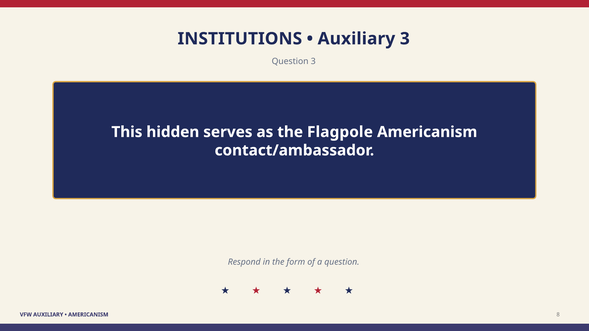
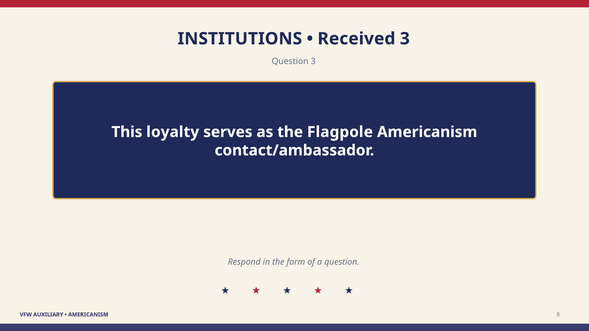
Auxiliary at (356, 39): Auxiliary -> Received
hidden: hidden -> loyalty
